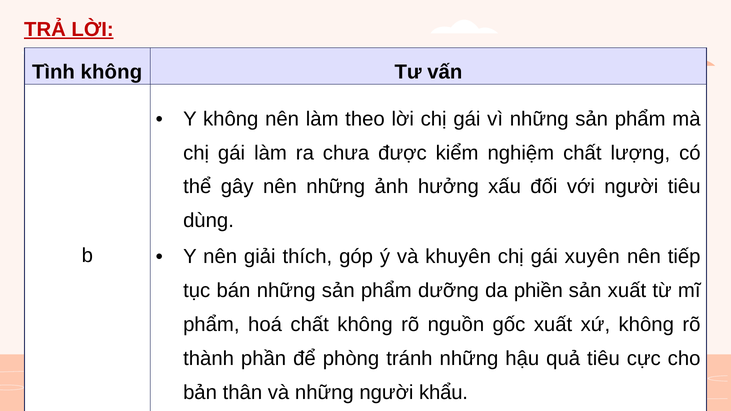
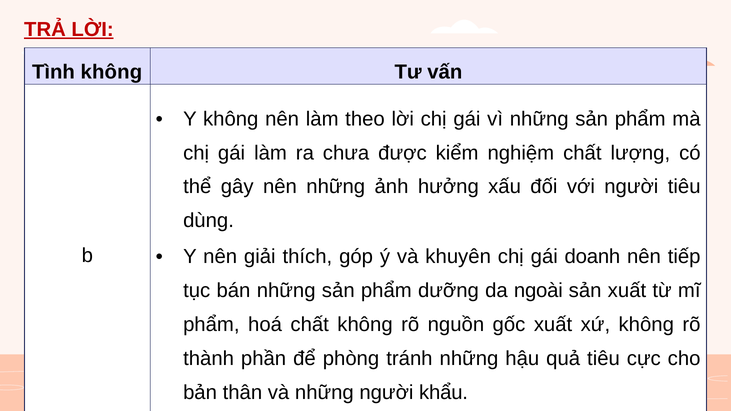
xuyên: xuyên -> doanh
phiền: phiền -> ngoài
